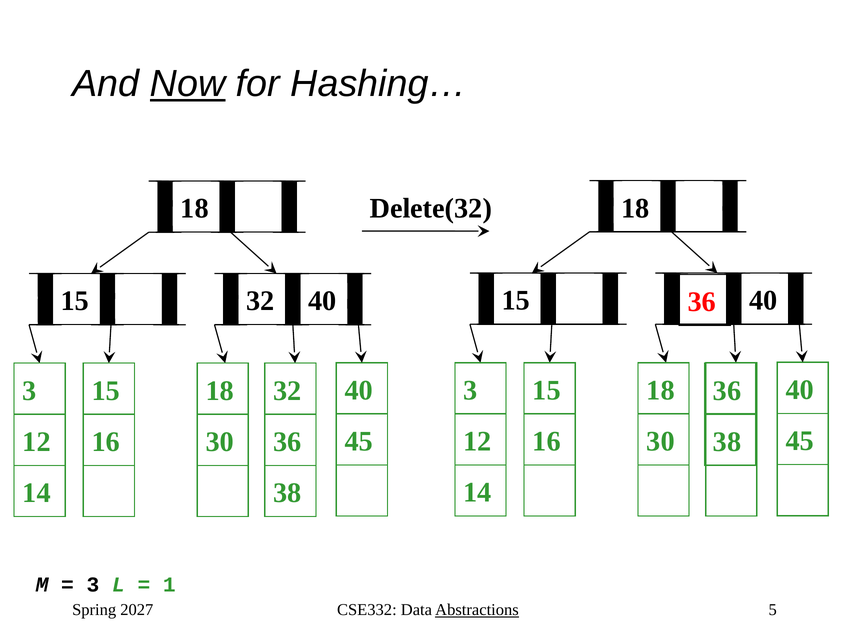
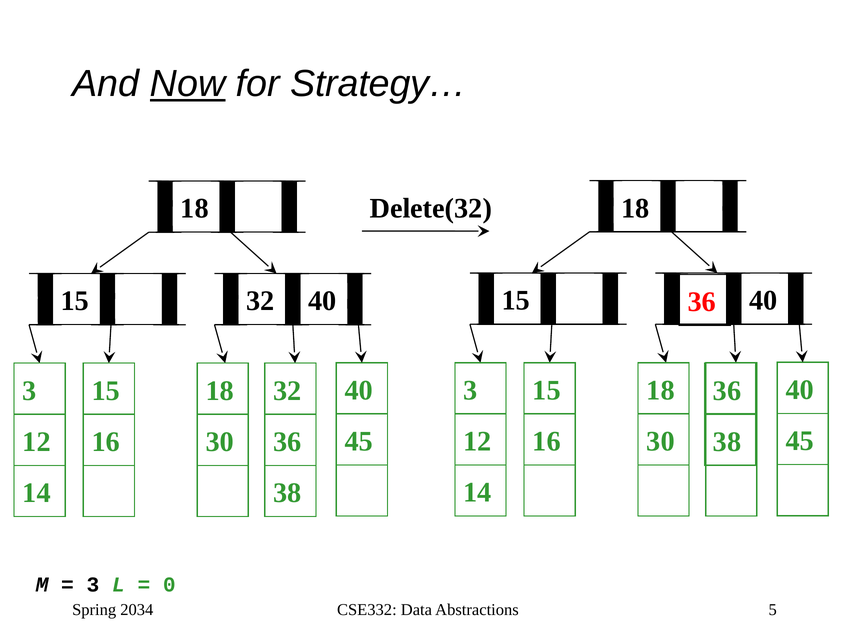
Hashing…: Hashing… -> Strategy…
1: 1 -> 0
2027: 2027 -> 2034
Abstractions underline: present -> none
